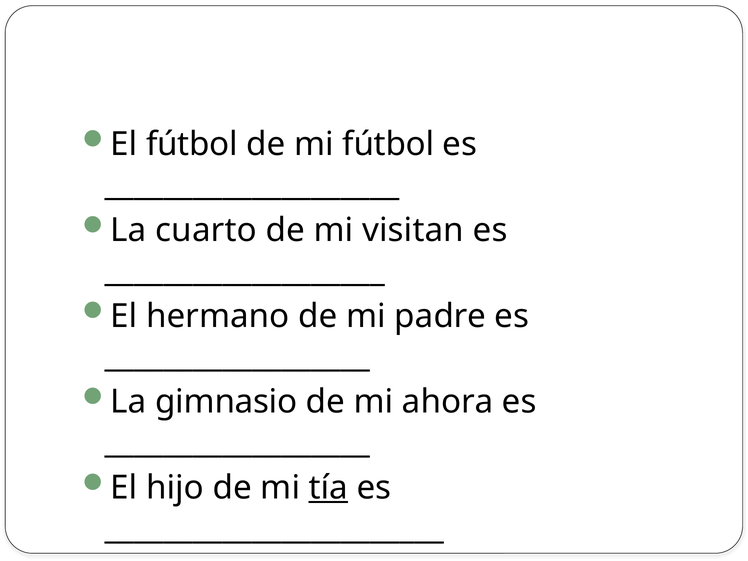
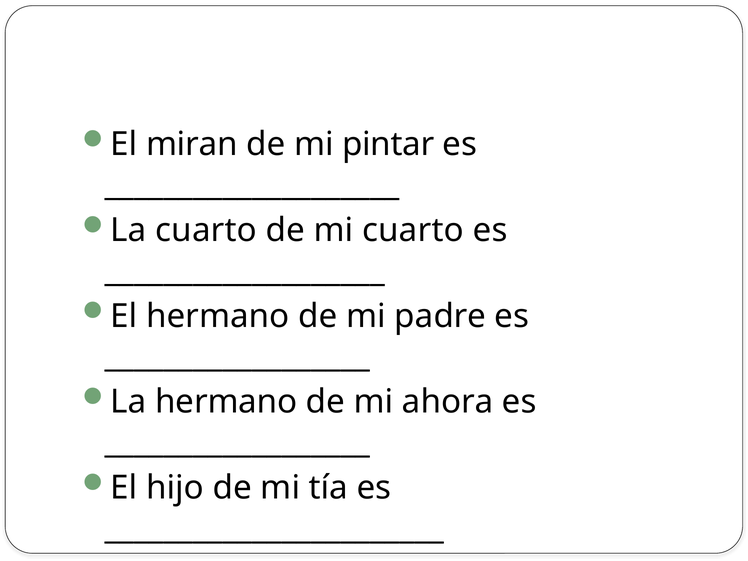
El fútbol: fútbol -> miran
mi fútbol: fútbol -> pintar
mi visitan: visitan -> cuarto
La gimnasio: gimnasio -> hermano
tía underline: present -> none
